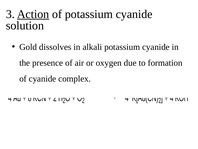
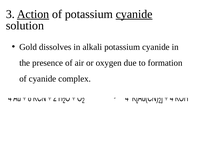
cyanide at (134, 14) underline: none -> present
